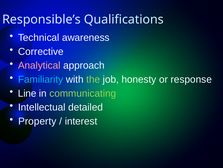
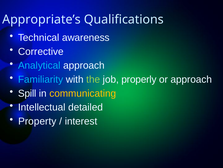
Responsible’s: Responsible’s -> Appropriate’s
Analytical colour: pink -> light blue
honesty: honesty -> properly
or response: response -> approach
Line: Line -> Spill
communicating colour: light green -> yellow
